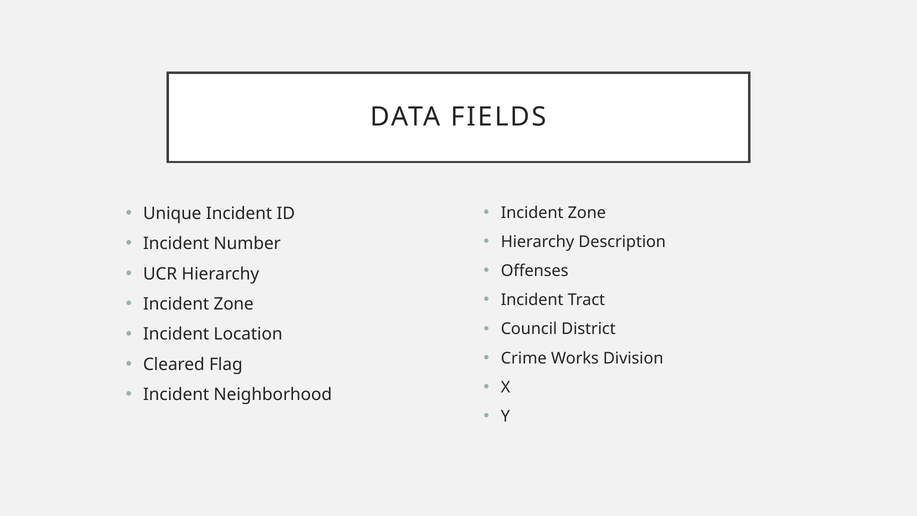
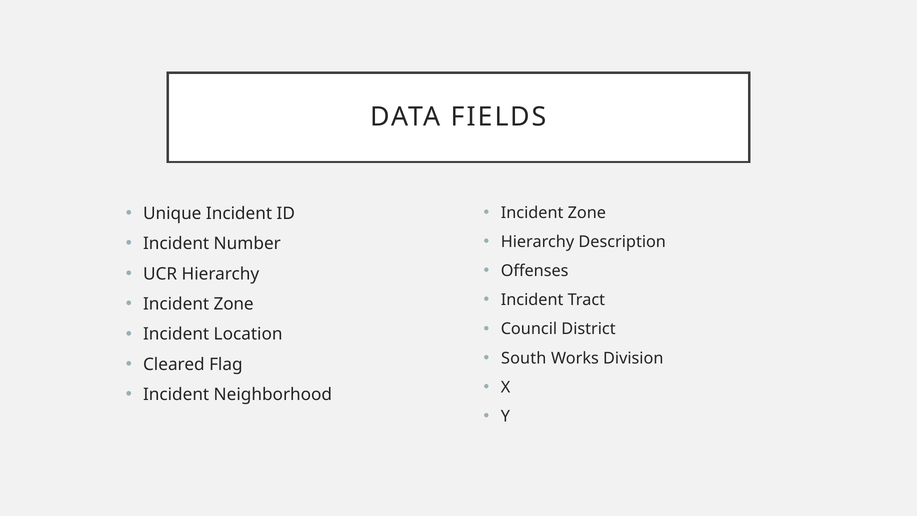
Crime: Crime -> South
